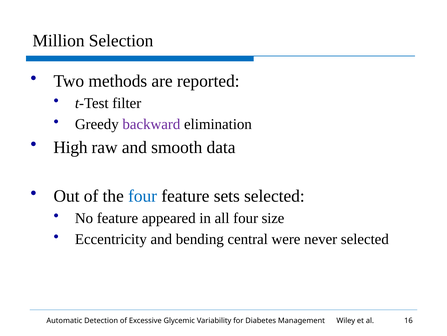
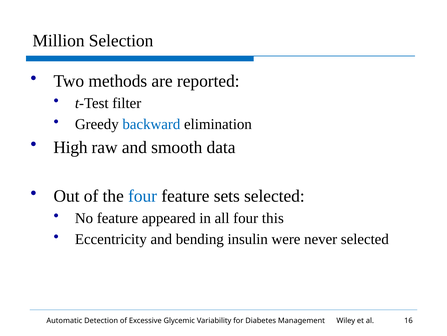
backward colour: purple -> blue
size: size -> this
central: central -> insulin
